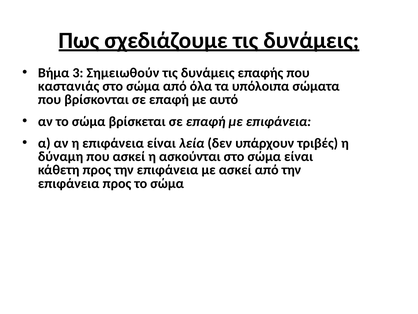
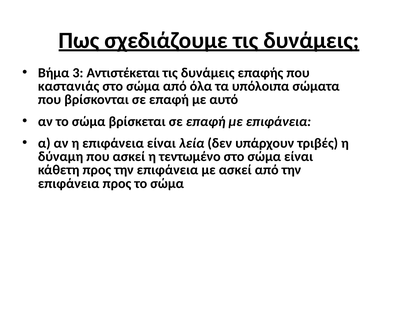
Σημειωθούν: Σημειωθούν -> Αντιστέκεται
ασκούνται: ασκούνται -> τεντωμένο
